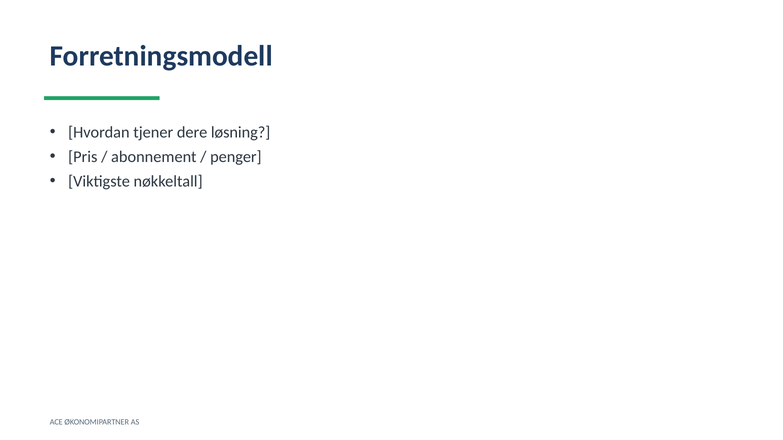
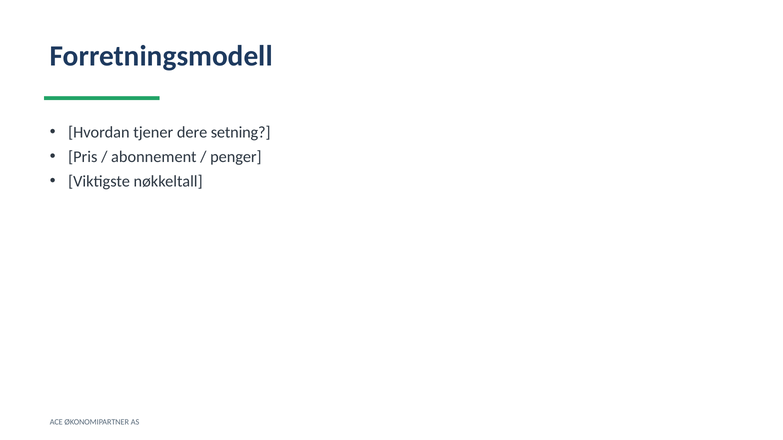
løsning: løsning -> setning
